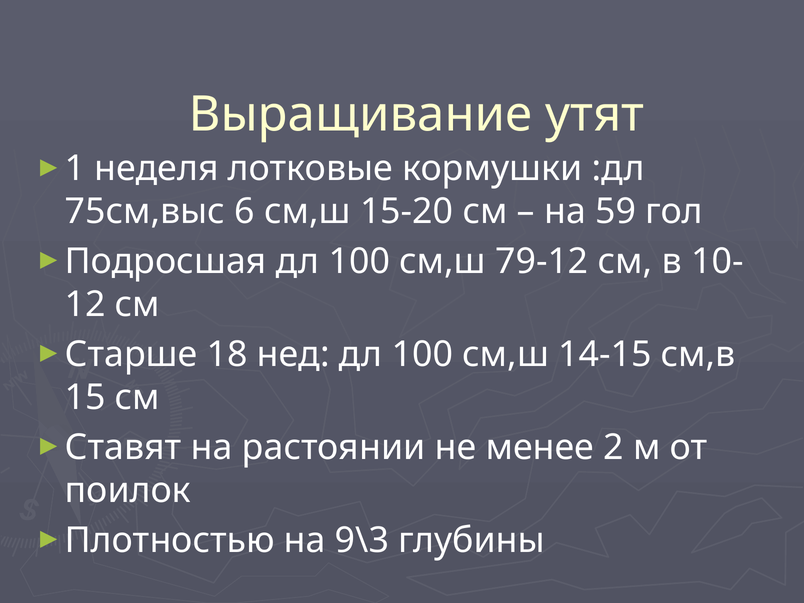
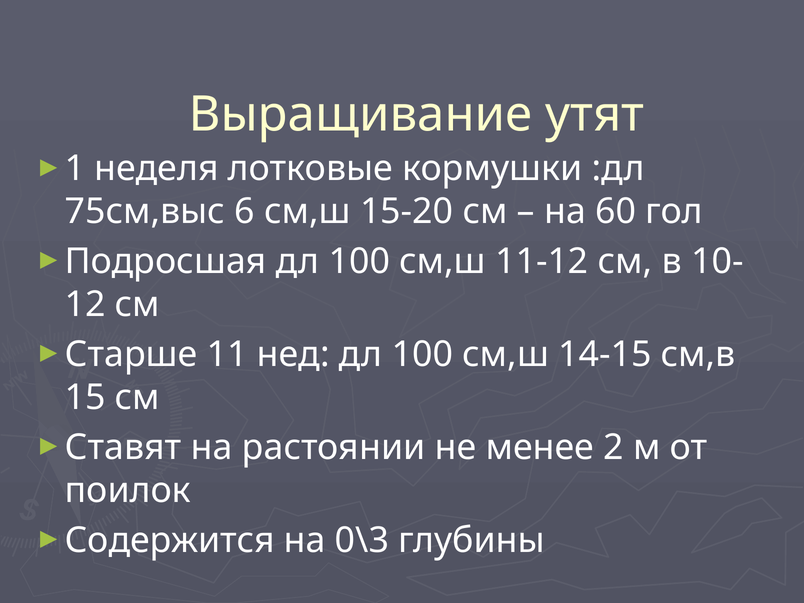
59: 59 -> 60
79-12: 79-12 -> 11-12
18: 18 -> 11
Плотностью: Плотностью -> Содержится
9\3: 9\3 -> 0\3
